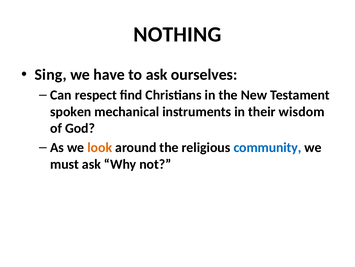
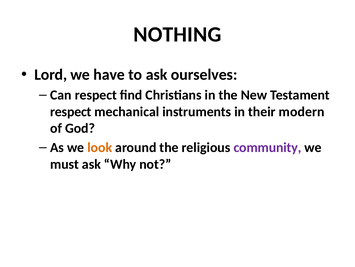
Sing: Sing -> Lord
spoken at (71, 111): spoken -> respect
wisdom: wisdom -> modern
community colour: blue -> purple
